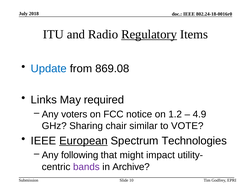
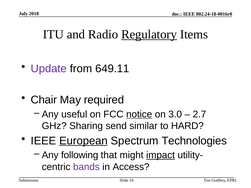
Update colour: blue -> purple
869.08: 869.08 -> 649.11
Links: Links -> Chair
voters: voters -> useful
notice underline: none -> present
1.2: 1.2 -> 3.0
4.9: 4.9 -> 2.7
chair: chair -> send
VOTE: VOTE -> HARD
impact underline: none -> present
Archive: Archive -> Access
